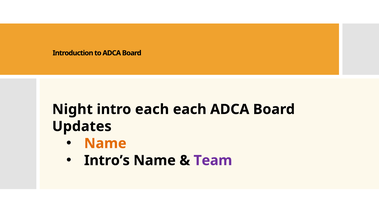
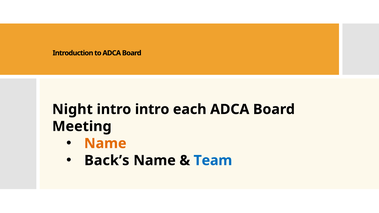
intro each: each -> intro
Updates: Updates -> Meeting
Intro’s: Intro’s -> Back’s
Team colour: purple -> blue
